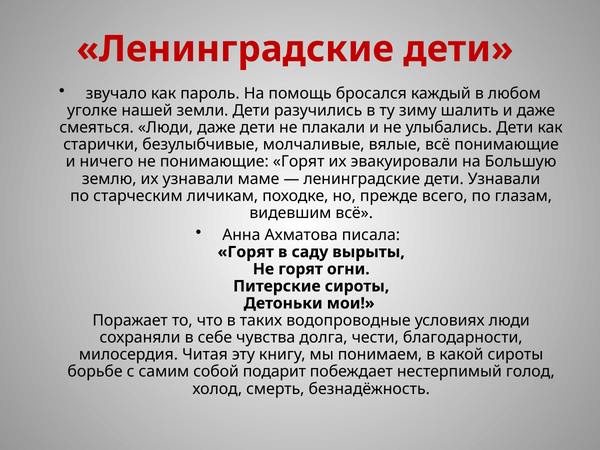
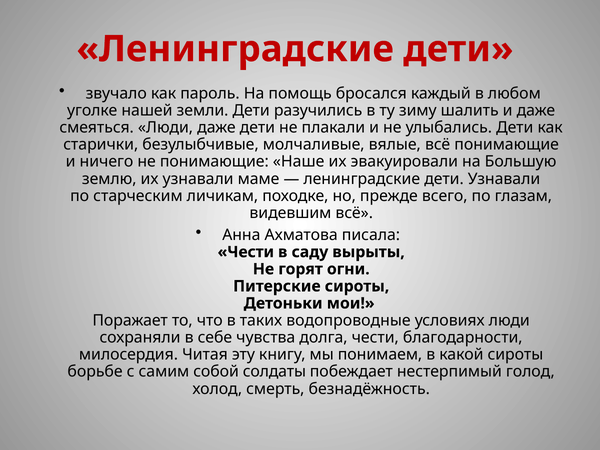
понимающие Горят: Горят -> Наше
Горят at (246, 252): Горят -> Чести
подарит: подарит -> солдаты
